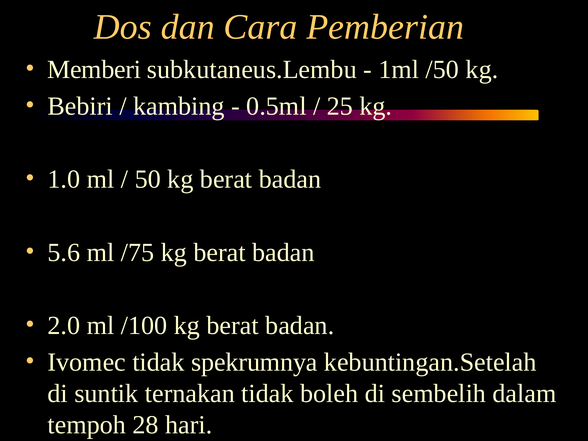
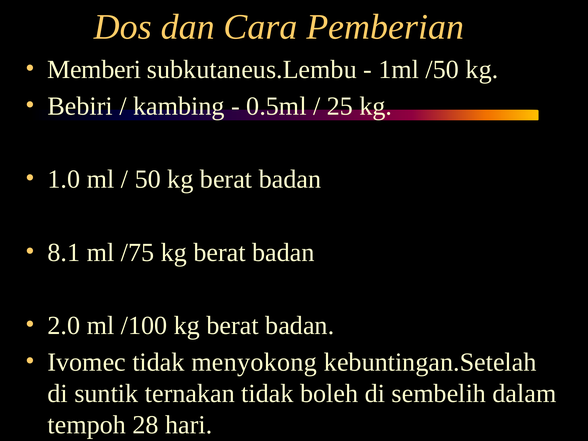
5.6: 5.6 -> 8.1
spekrumnya: spekrumnya -> menyokong
